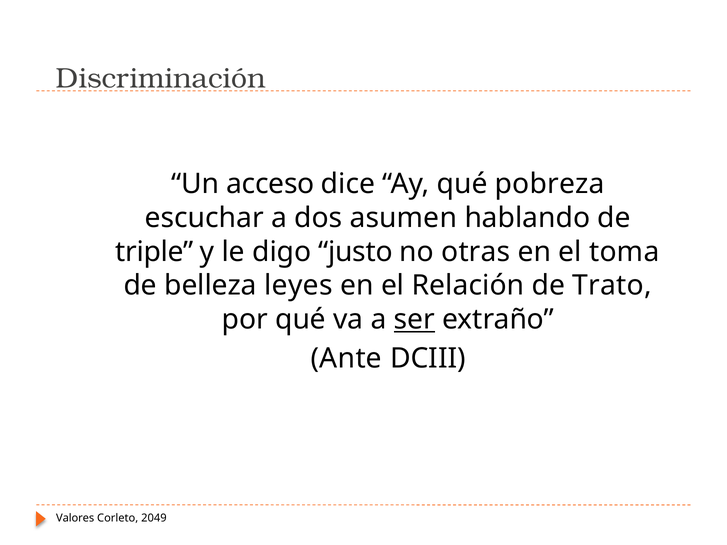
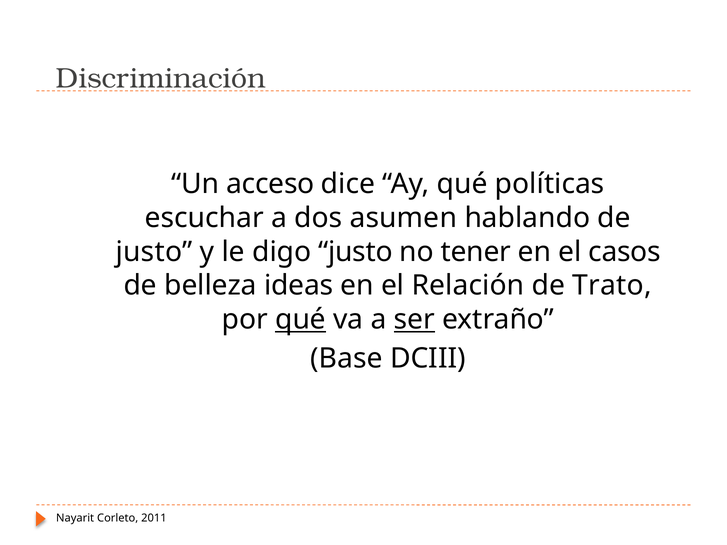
pobreza: pobreza -> políticas
triple at (154, 252): triple -> justo
otras: otras -> tener
toma: toma -> casos
leyes: leyes -> ideas
qué at (301, 320) underline: none -> present
Ante: Ante -> Base
Valores: Valores -> Nayarit
2049: 2049 -> 2011
